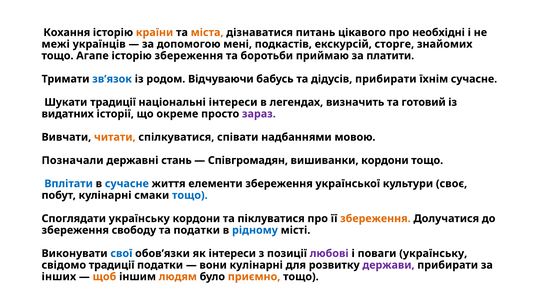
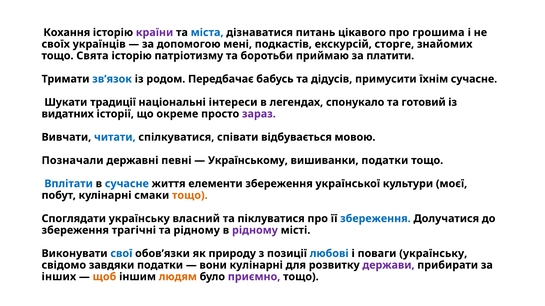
країни colour: orange -> purple
міста colour: orange -> blue
необхідні: необхідні -> грошима
межі: межі -> своїх
Агапе: Агапе -> Свята
історію збереження: збереження -> патріотизму
Відчуваючи: Відчуваючи -> Передбачає
дідусів прибирати: прибирати -> примусити
визначить: визначить -> спонукало
читати colour: orange -> blue
надбаннями: надбаннями -> відбувається
стань: стань -> певні
Співгромадян: Співгромадян -> Українському
вишиванки кордони: кордони -> податки
своє: своє -> моєї
тощо at (190, 196) colour: blue -> orange
українську кордони: кордони -> власний
збереження at (375, 219) colour: orange -> blue
свободу: свободу -> трагічні
та податки: податки -> рідному
рідному at (255, 231) colour: blue -> purple
як інтереси: інтереси -> природу
любові colour: purple -> blue
свідомо традиції: традиції -> завдяки
приємно colour: orange -> purple
